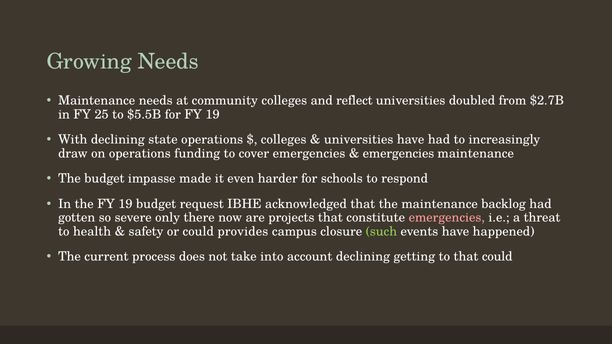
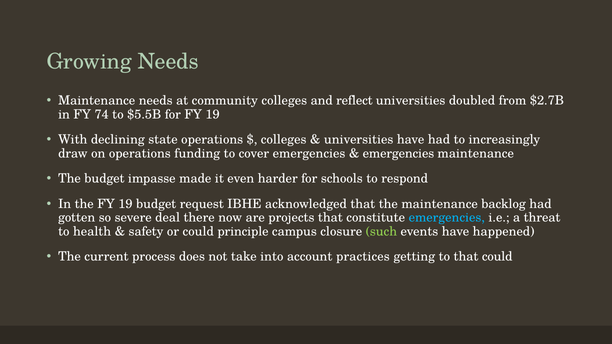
25: 25 -> 74
only: only -> deal
emergencies at (447, 218) colour: pink -> light blue
provides: provides -> principle
account declining: declining -> practices
